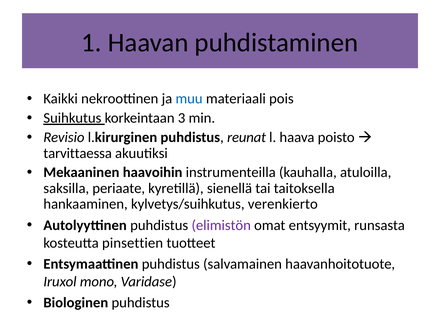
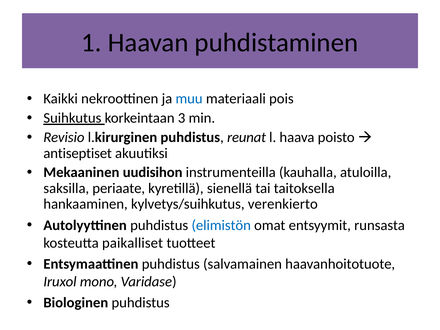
tarvittaessa: tarvittaessa -> antiseptiset
haavoihin: haavoihin -> uudisihon
elimistön colour: purple -> blue
pinsettien: pinsettien -> paikalliset
